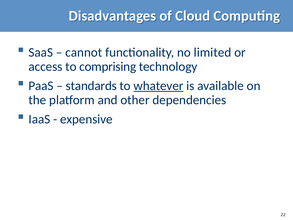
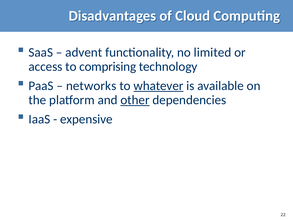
cannot: cannot -> advent
standards: standards -> networks
other underline: none -> present
